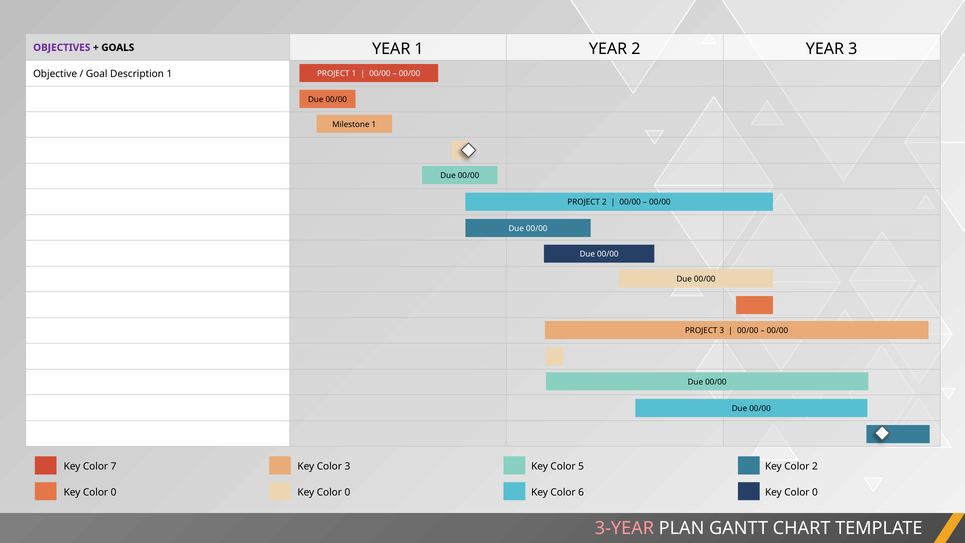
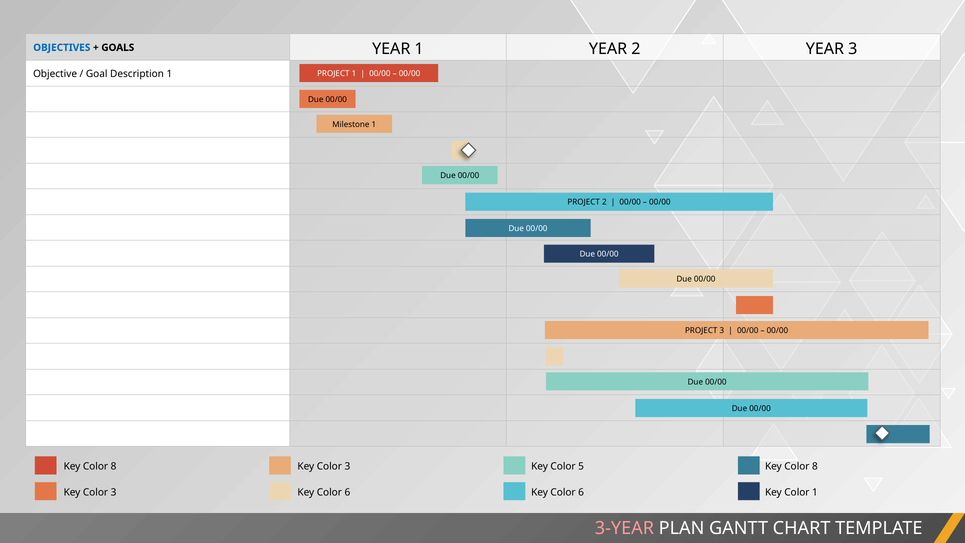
OBJECTIVES colour: purple -> blue
2 at (815, 466): 2 -> 8
7 at (114, 466): 7 -> 8
0 at (815, 492): 0 -> 1
0 at (114, 492): 0 -> 3
0 at (347, 492): 0 -> 6
